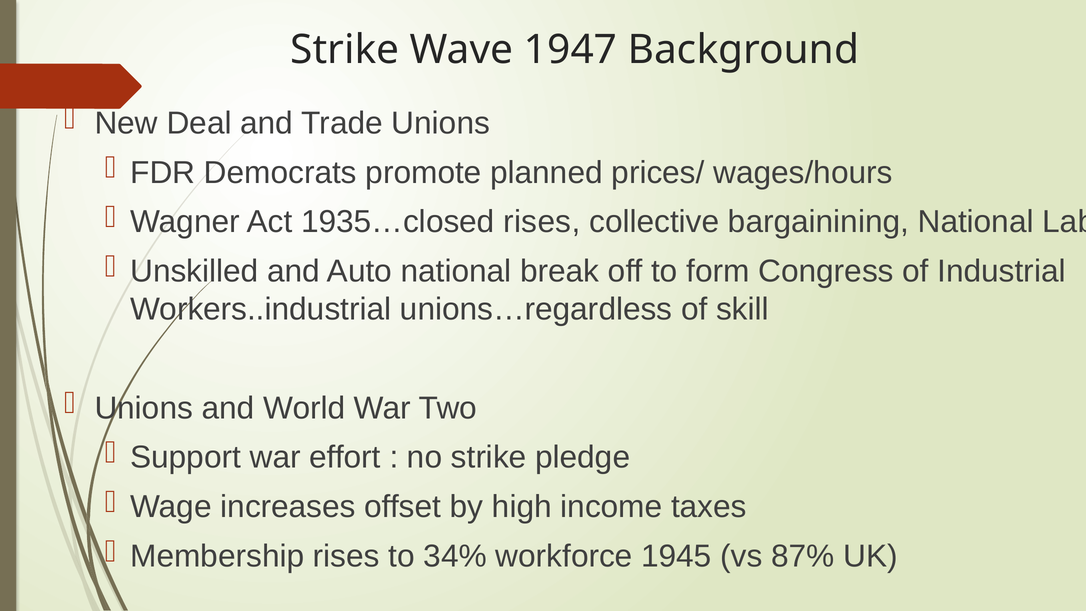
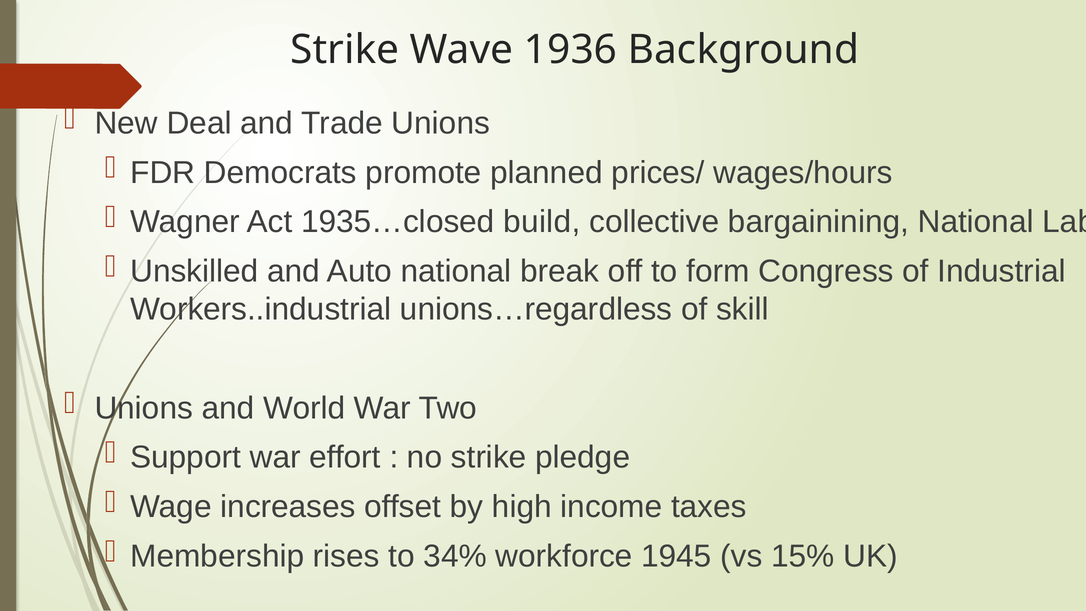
1947: 1947 -> 1936
1935…closed rises: rises -> build
87%: 87% -> 15%
